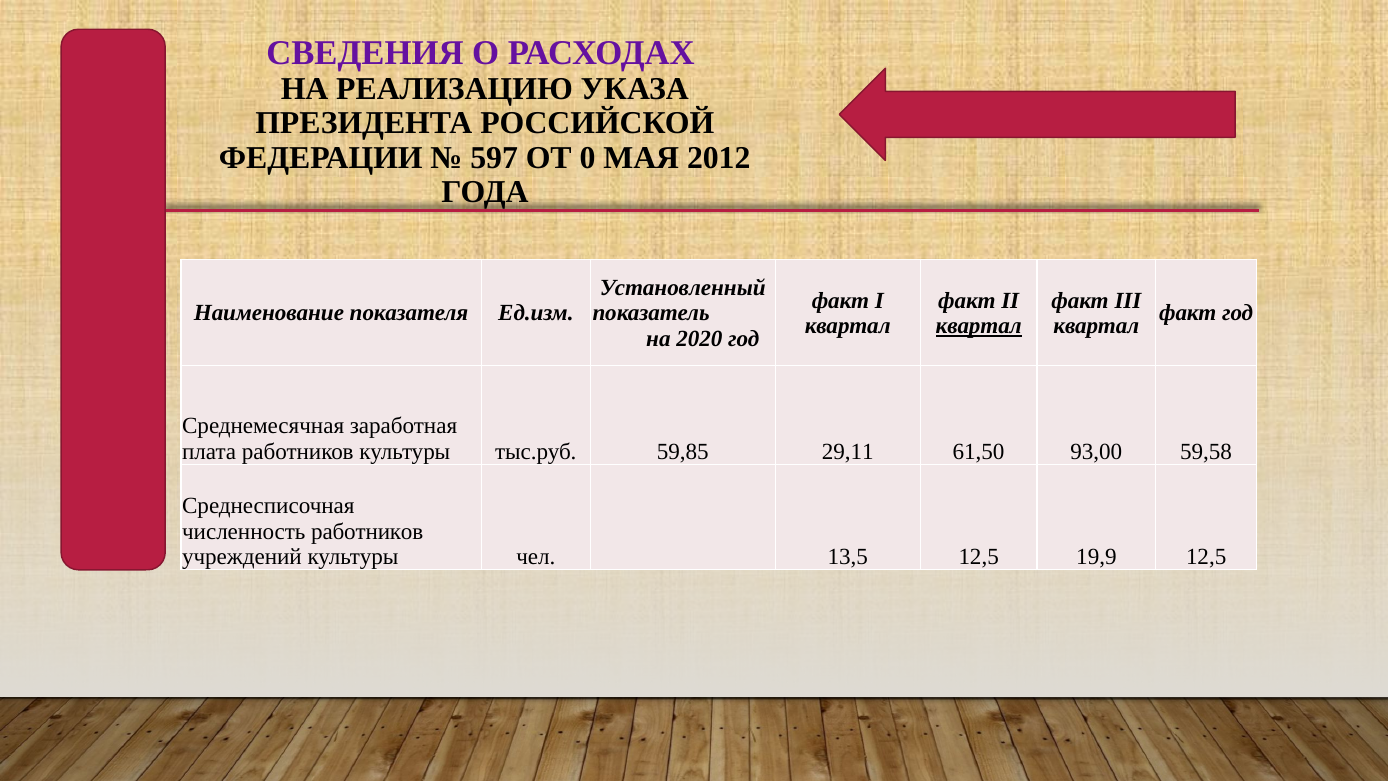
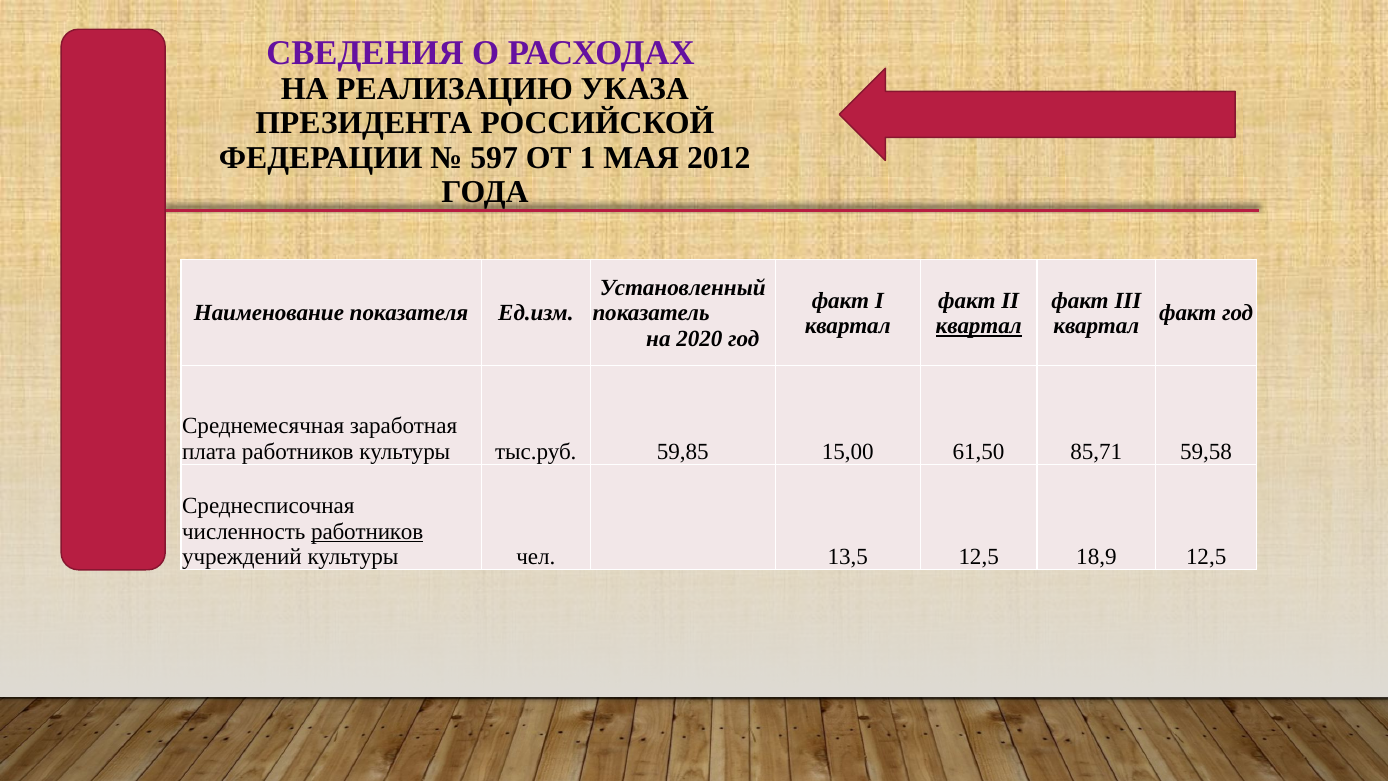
0: 0 -> 1
29,11: 29,11 -> 15,00
93,00: 93,00 -> 85,71
работников at (367, 531) underline: none -> present
19,9: 19,9 -> 18,9
